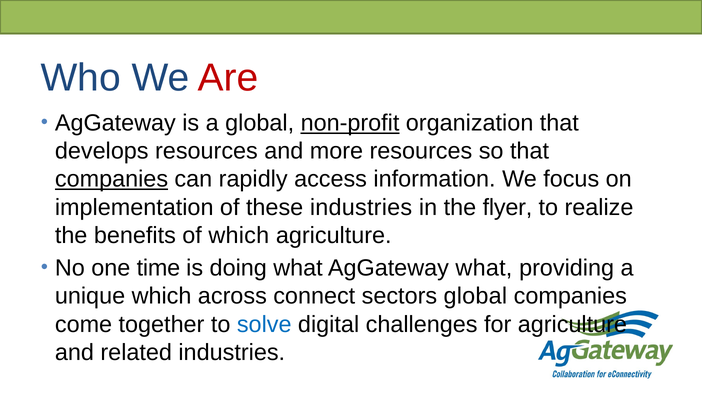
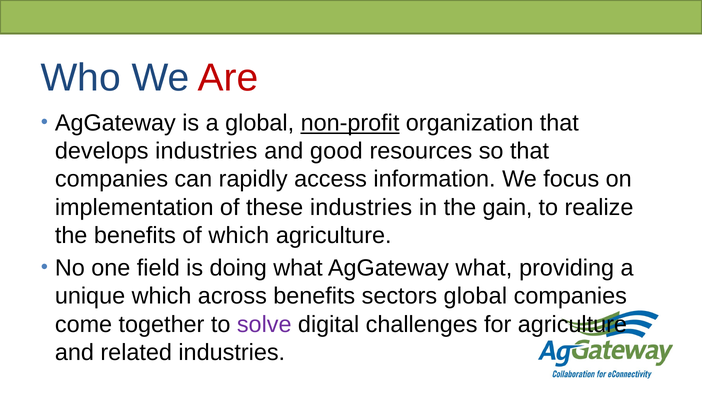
develops resources: resources -> industries
more: more -> good
companies at (112, 179) underline: present -> none
flyer: flyer -> gain
time: time -> field
across connect: connect -> benefits
solve colour: blue -> purple
